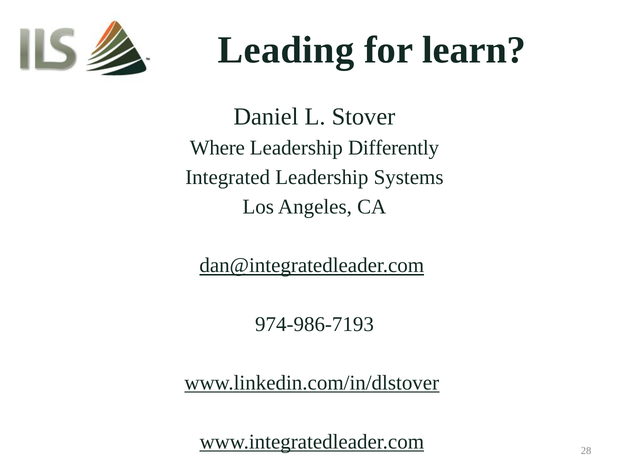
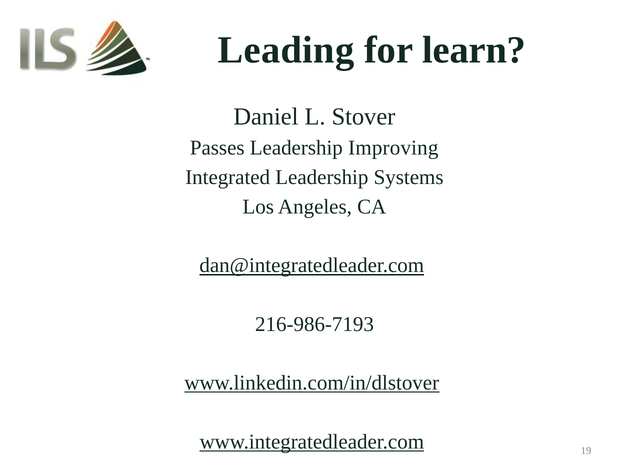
Where: Where -> Passes
Differently: Differently -> Improving
974-986-7193: 974-986-7193 -> 216-986-7193
28: 28 -> 19
